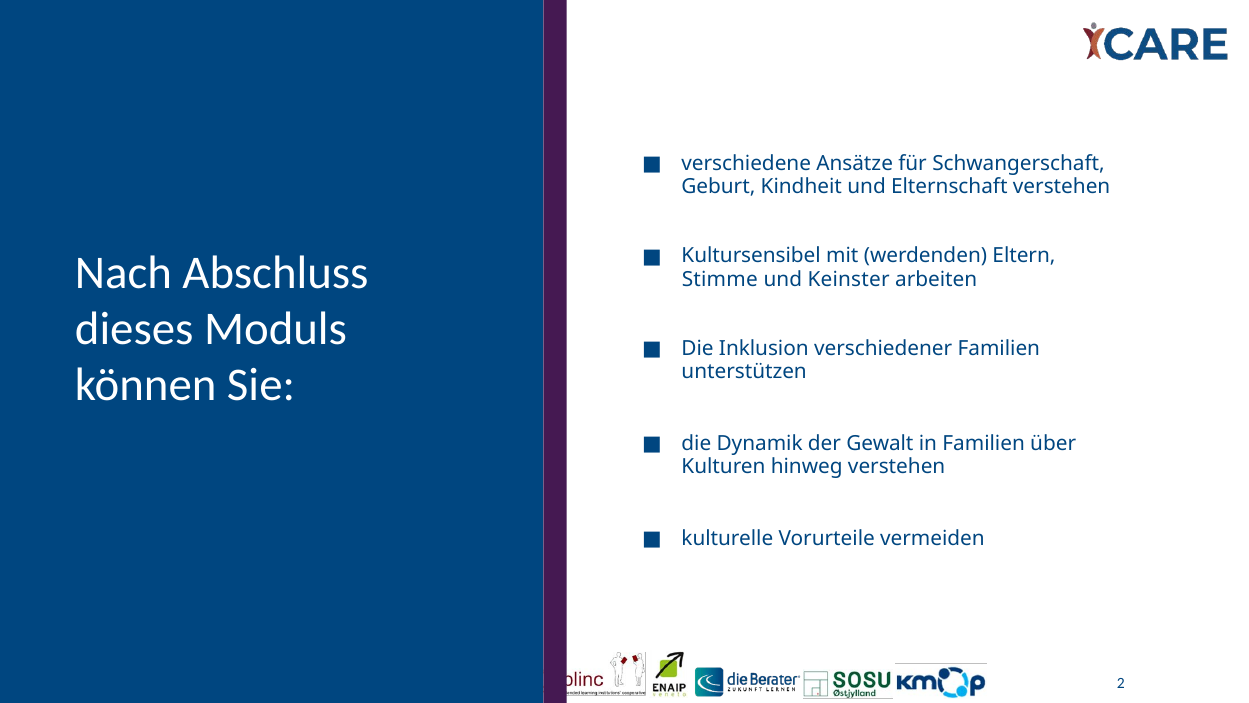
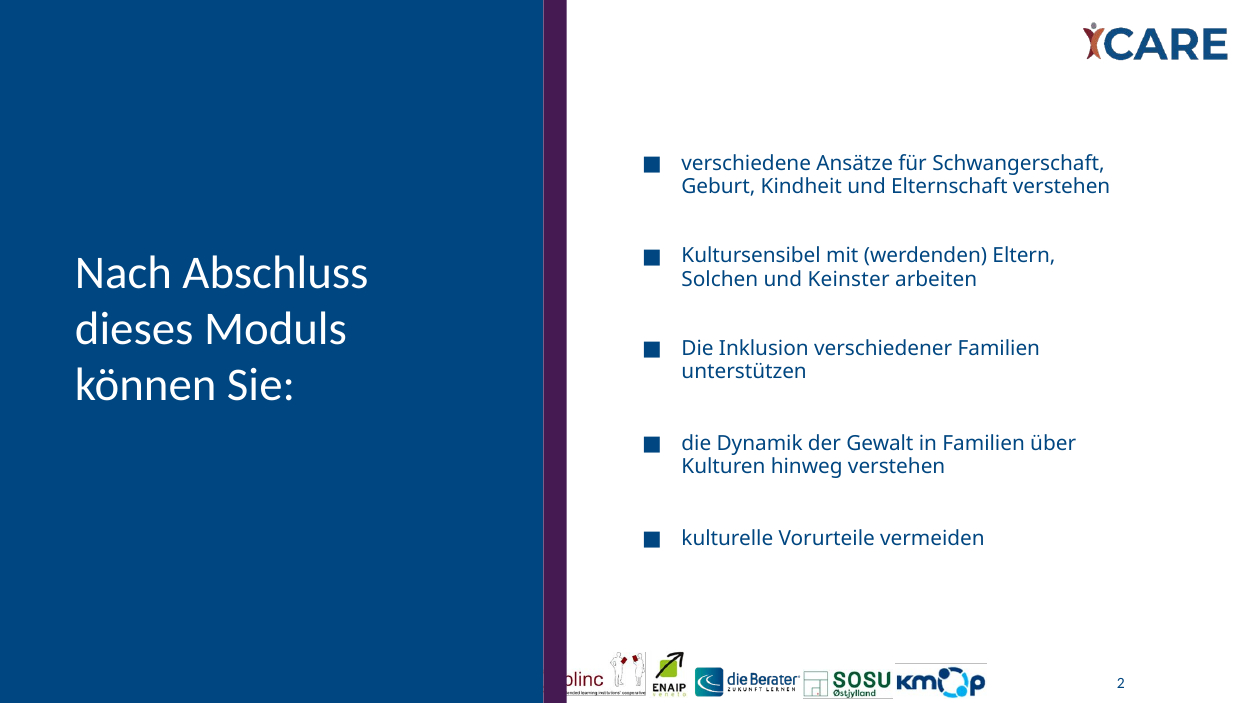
Stimme: Stimme -> Solchen
